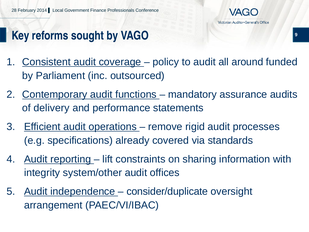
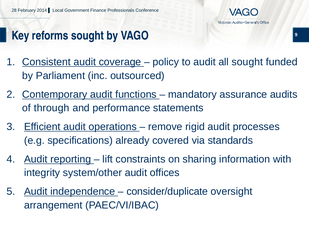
all around: around -> sought
delivery: delivery -> through
